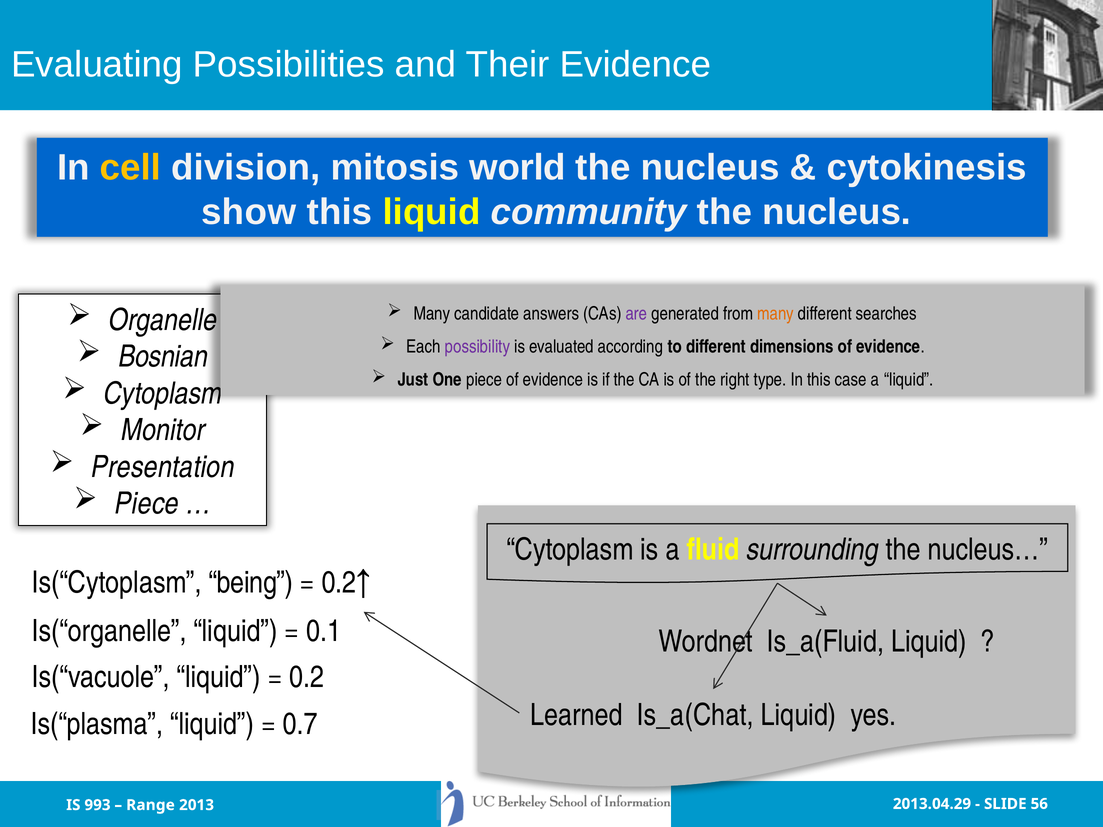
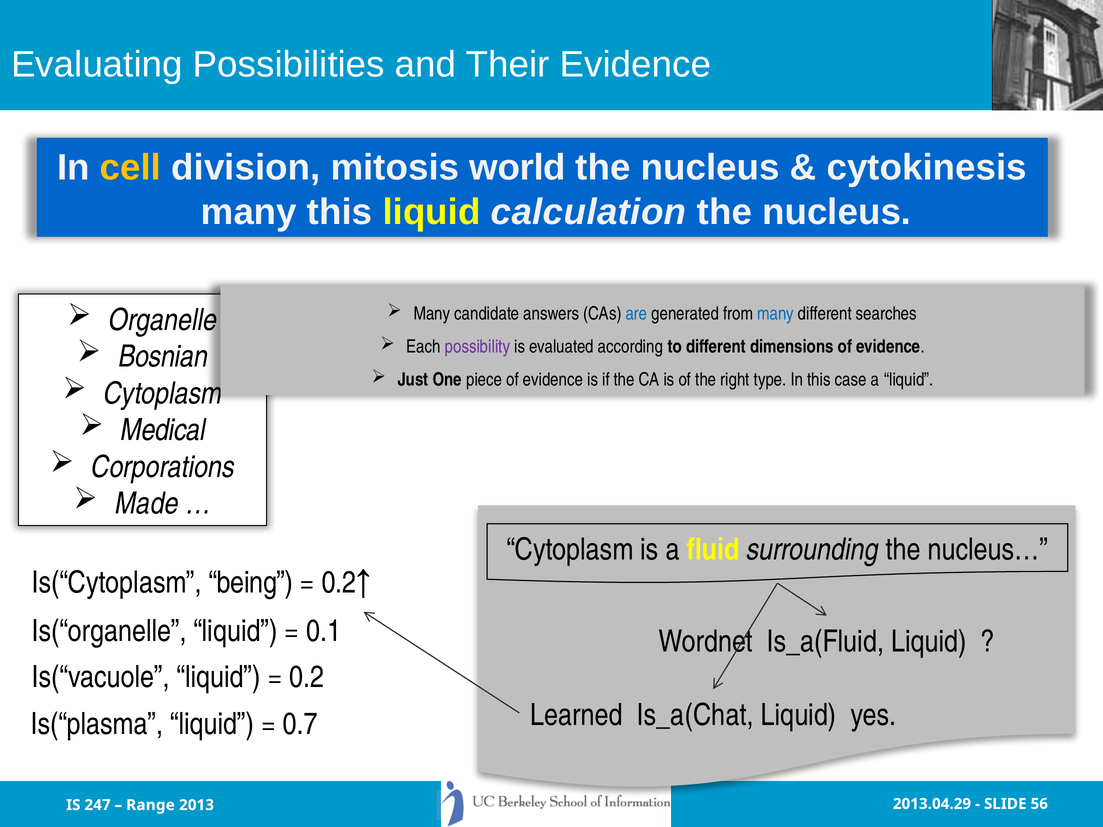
show at (249, 212): show -> many
community: community -> calculation
are colour: purple -> blue
many at (776, 314) colour: orange -> blue
Monitor: Monitor -> Medical
Presentation: Presentation -> Corporations
Piece at (147, 504): Piece -> Made
993: 993 -> 247
